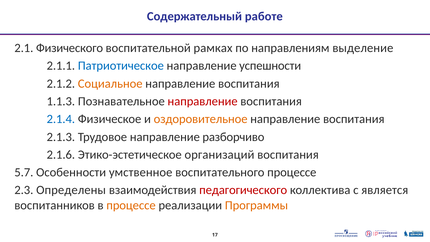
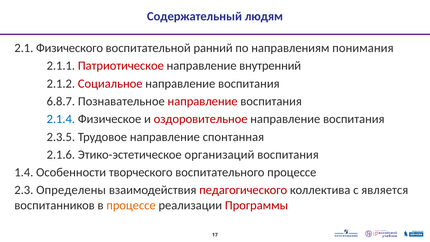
работе: работе -> людям
рамках: рамках -> ранний
выделение: выделение -> понимания
Патриотическое colour: blue -> red
успешности: успешности -> внутренний
Социальное colour: orange -> red
1.1.3: 1.1.3 -> 6.8.7
оздоровительное colour: orange -> red
2.1.3: 2.1.3 -> 2.3.5
разборчиво: разборчиво -> спонтанная
5.7: 5.7 -> 1.4
умственное: умственное -> творческого
Программы colour: orange -> red
